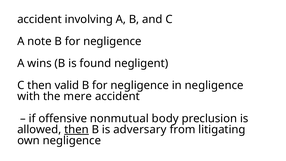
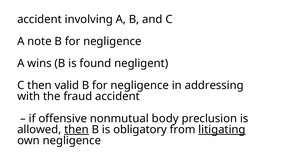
in negligence: negligence -> addressing
mere: mere -> fraud
adversary: adversary -> obligatory
litigating underline: none -> present
